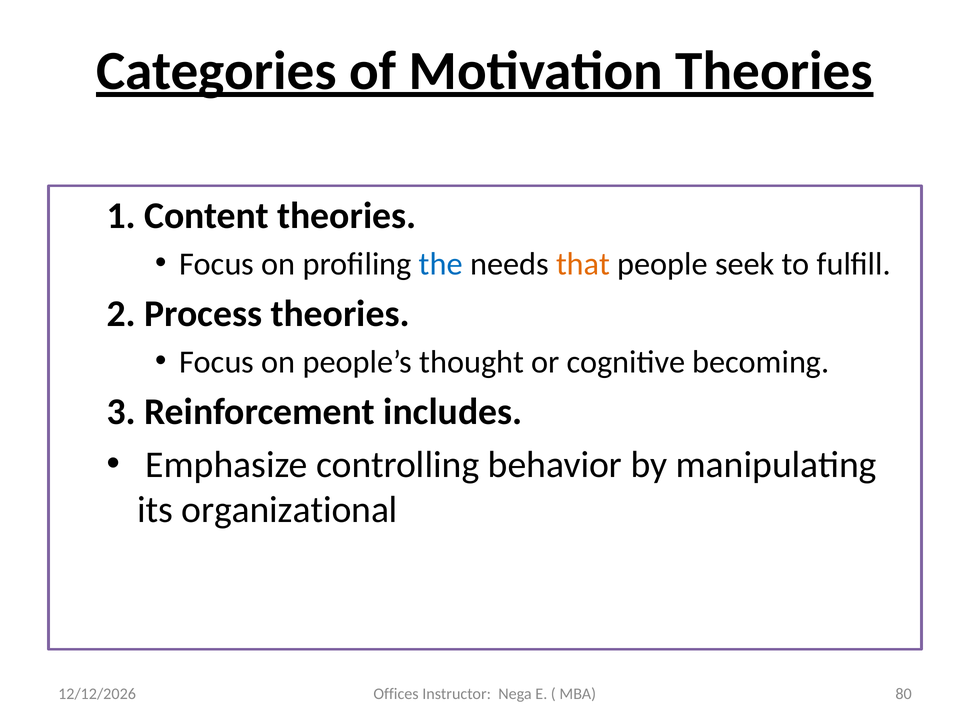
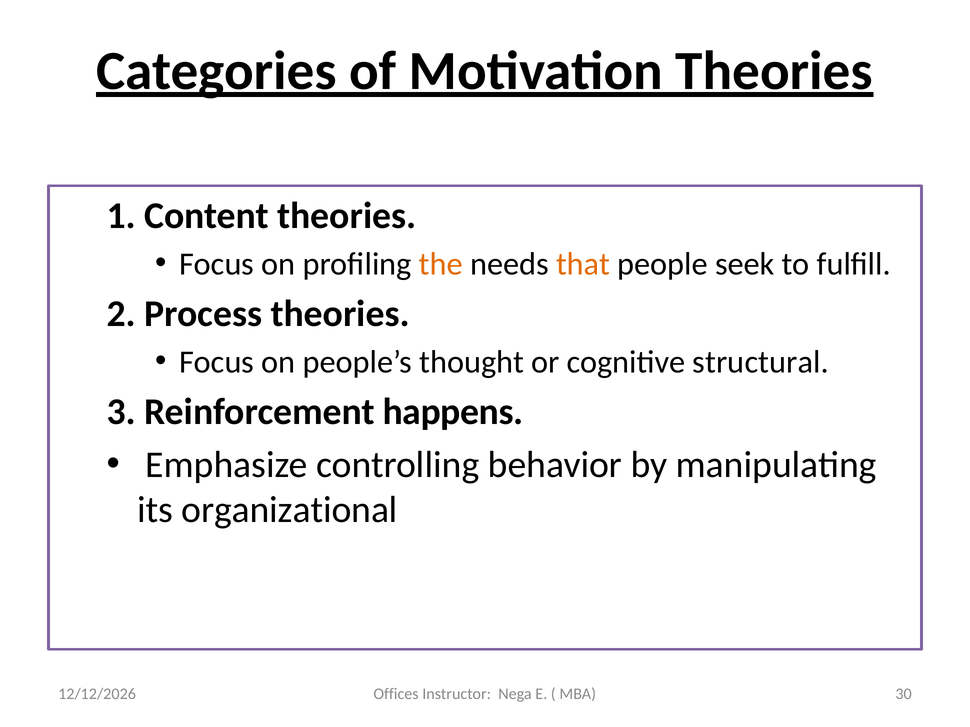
the colour: blue -> orange
becoming: becoming -> structural
includes: includes -> happens
80: 80 -> 30
